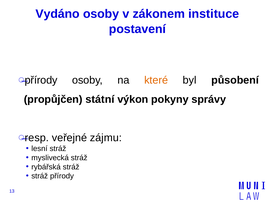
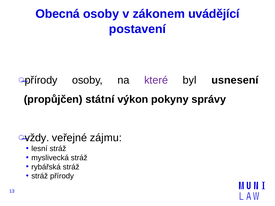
Vydáno: Vydáno -> Obecná
instituce: instituce -> uvádějící
které colour: orange -> purple
působení: působení -> usnesení
resp: resp -> vždy
